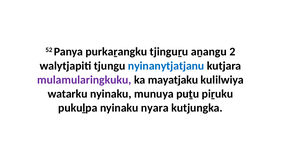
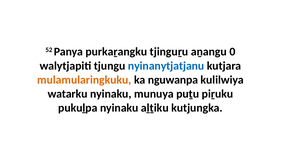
2: 2 -> 0
mulamularingkuku colour: purple -> orange
mayatjaku: mayatjaku -> nguwanpa
nyara: nyara -> aḻṯiku
